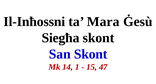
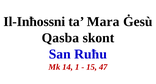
Siegħa: Siegħa -> Qasba
San Skont: Skont -> Ruħu
